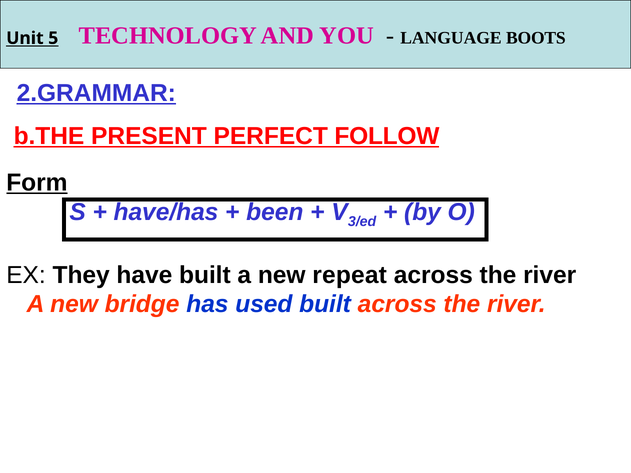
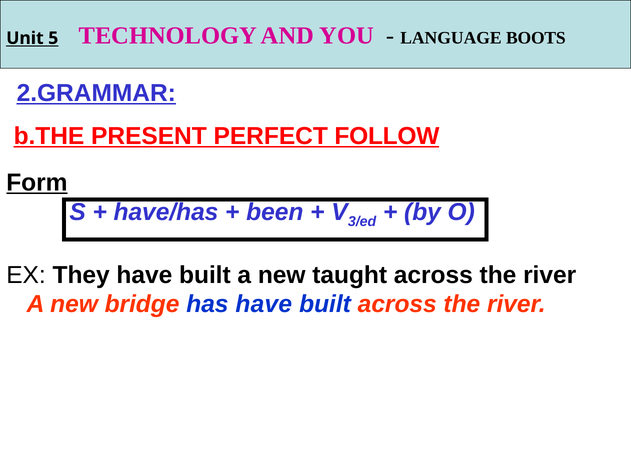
repeat: repeat -> taught
has used: used -> have
